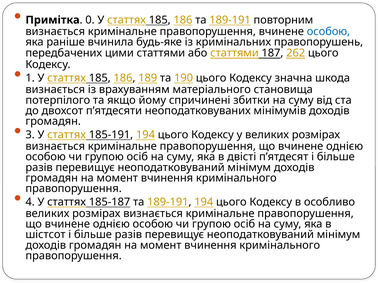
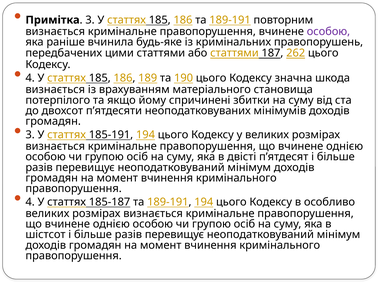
0 at (90, 20): 0 -> 3
особою at (328, 32) colour: blue -> purple
1 at (30, 78): 1 -> 4
